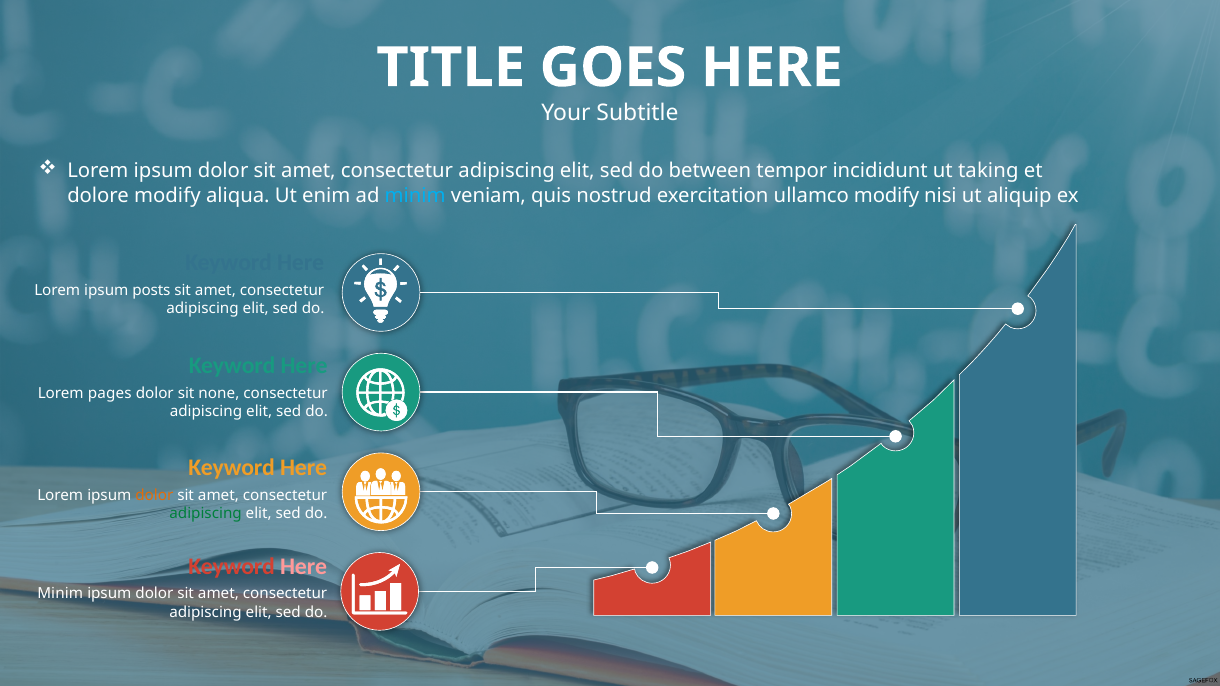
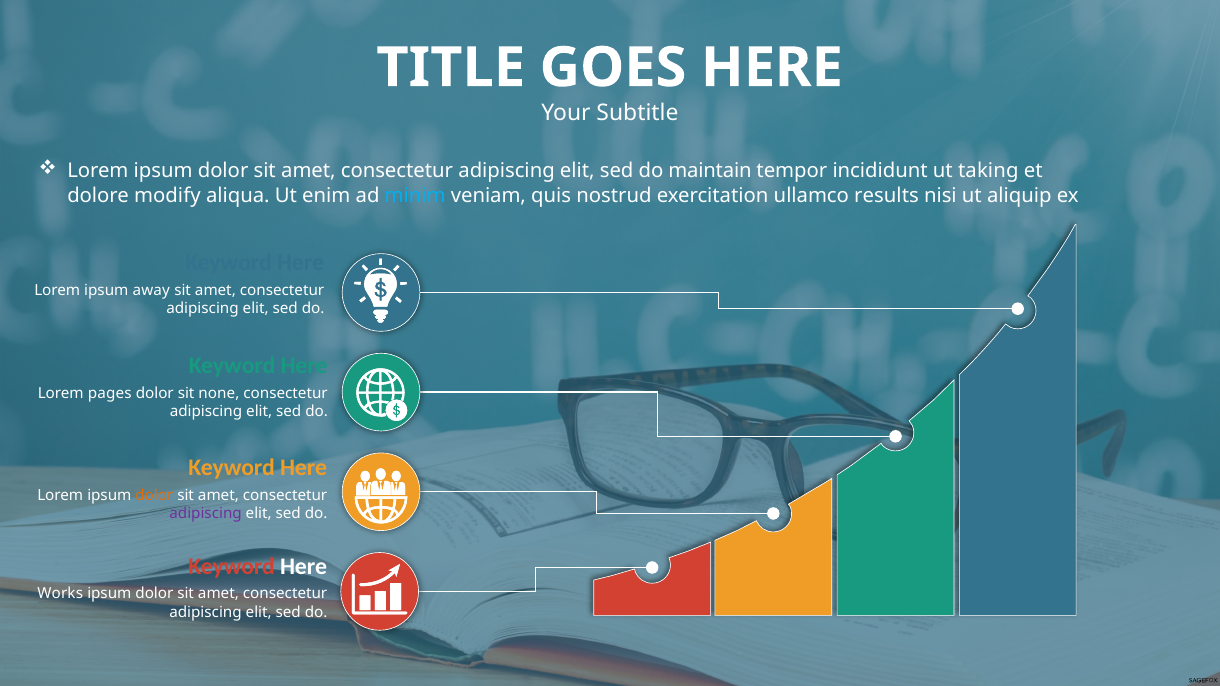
between: between -> maintain
ullamco modify: modify -> results
posts: posts -> away
adipiscing at (206, 514) colour: green -> purple
Here at (304, 567) colour: pink -> white
Minim at (60, 594): Minim -> Works
